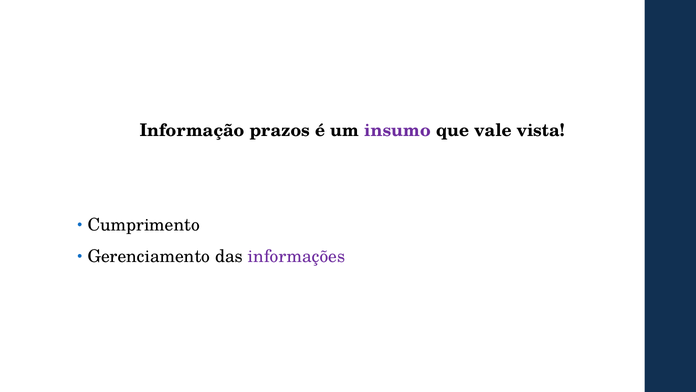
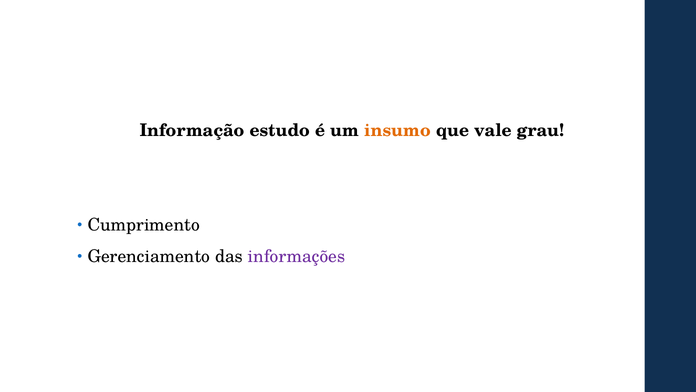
prazos: prazos -> estudo
insumo colour: purple -> orange
vista: vista -> grau
